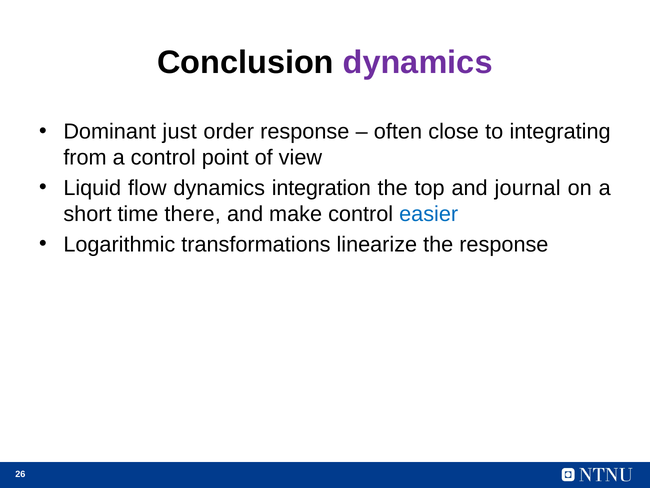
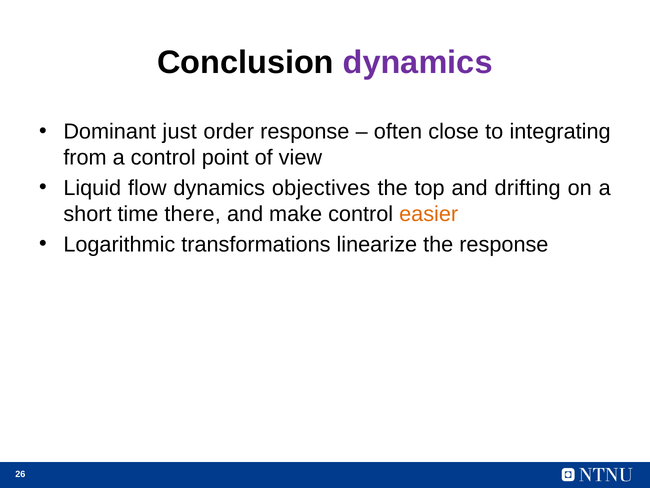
integration: integration -> objectives
journal: journal -> drifting
easier colour: blue -> orange
